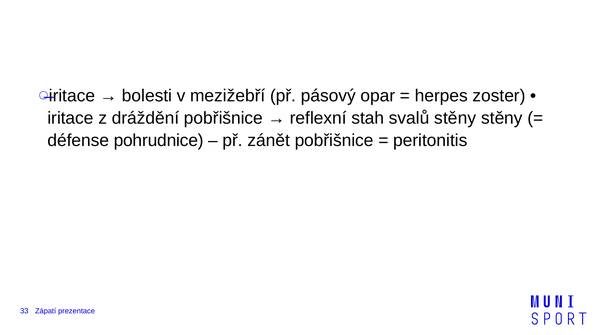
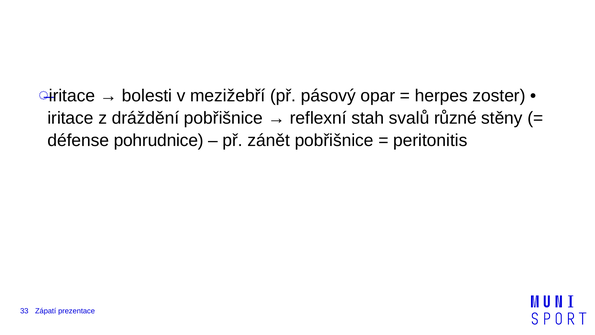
svalů stěny: stěny -> různé
